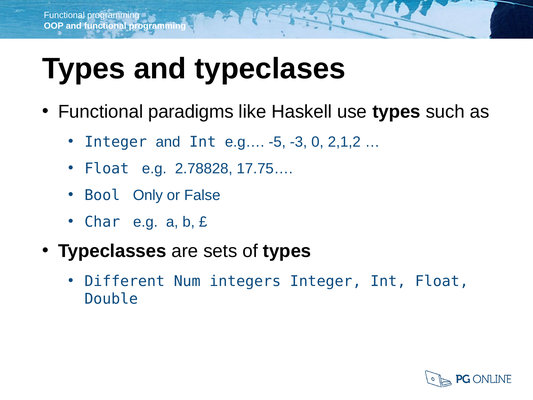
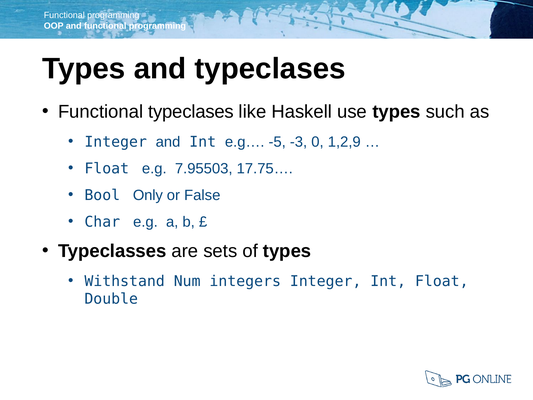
Functional paradigms: paradigms -> typeclases
2,1,2: 2,1,2 -> 1,2,9
2.78828: 2.78828 -> 7.95503
Different: Different -> Withstand
